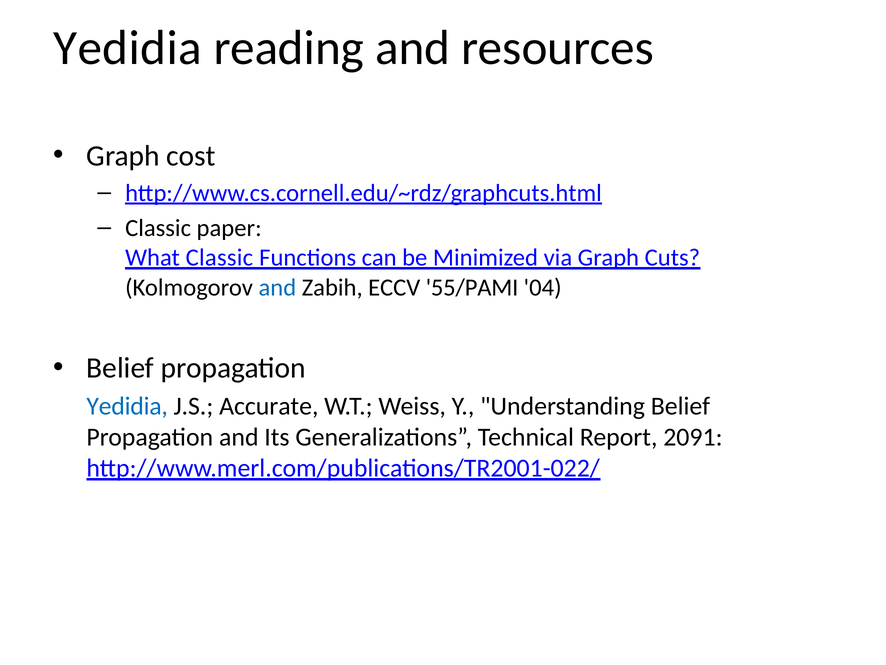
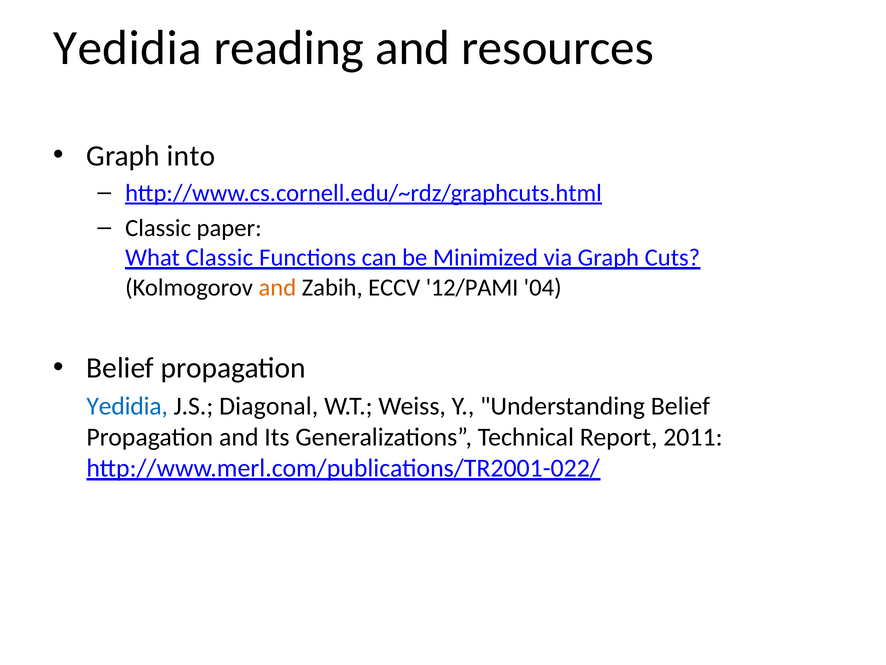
cost: cost -> into
and at (277, 288) colour: blue -> orange
55/PAMI: 55/PAMI -> 12/PAMI
Accurate: Accurate -> Diagonal
2091: 2091 -> 2011
